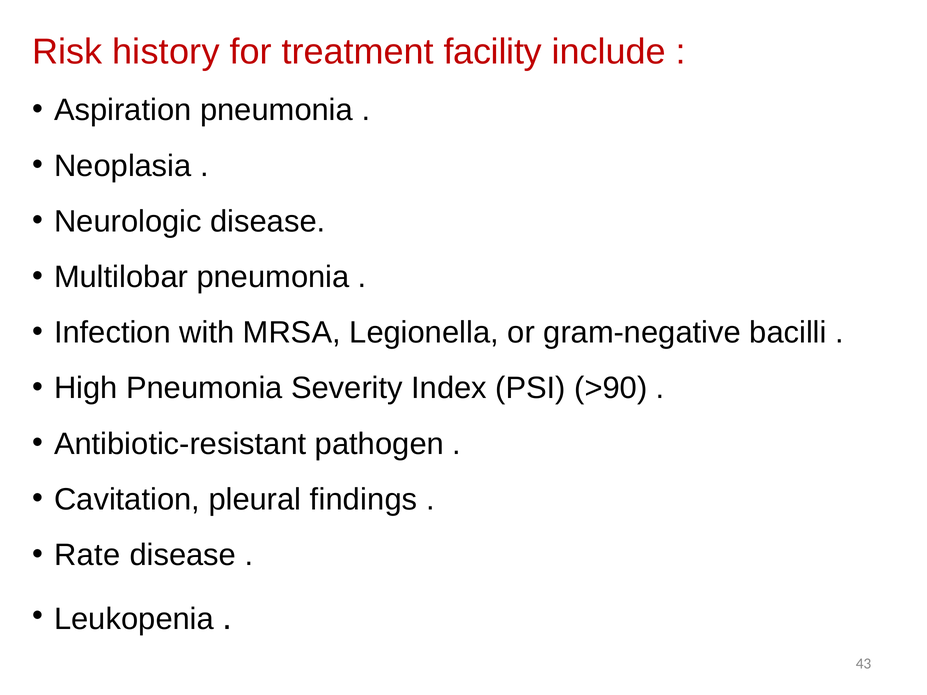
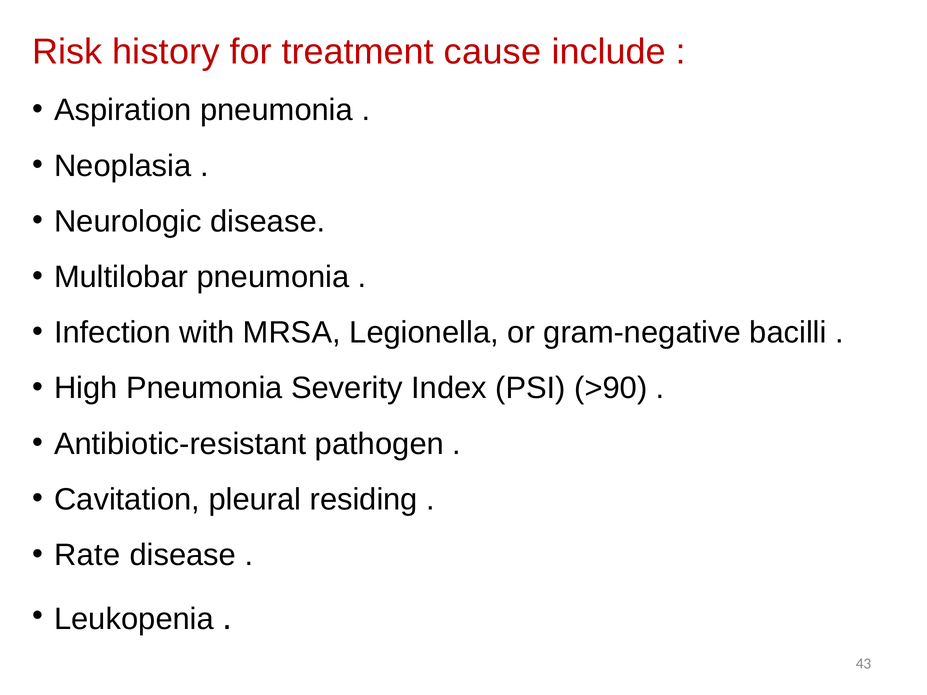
facility: facility -> cause
findings: findings -> residing
